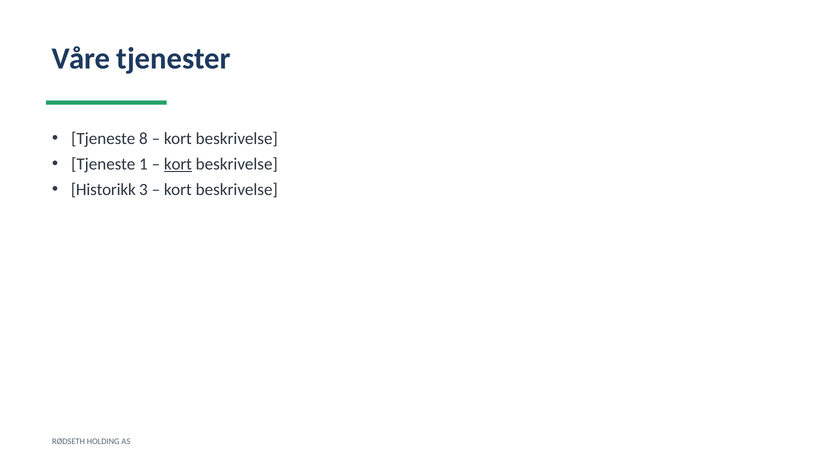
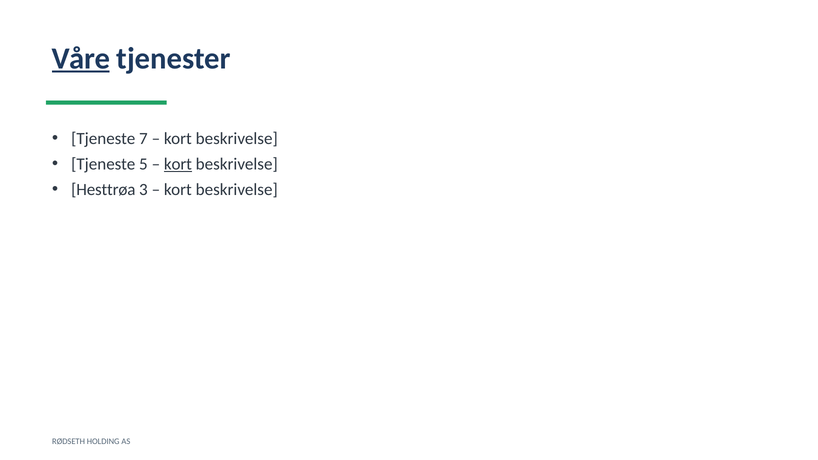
Våre underline: none -> present
8: 8 -> 7
1: 1 -> 5
Historikk: Historikk -> Hesttrøa
